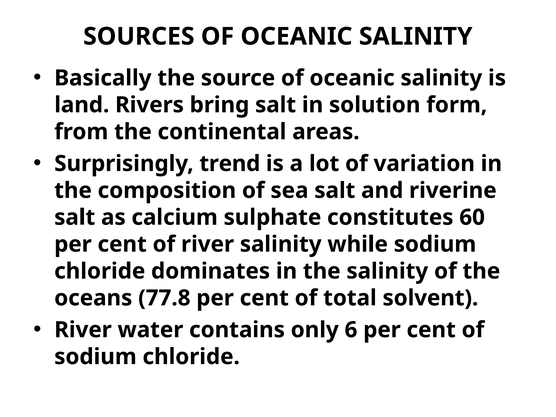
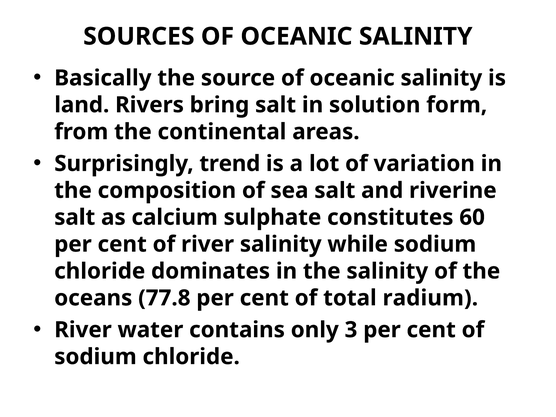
solvent: solvent -> radium
6: 6 -> 3
